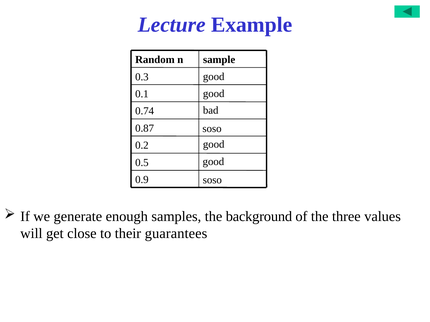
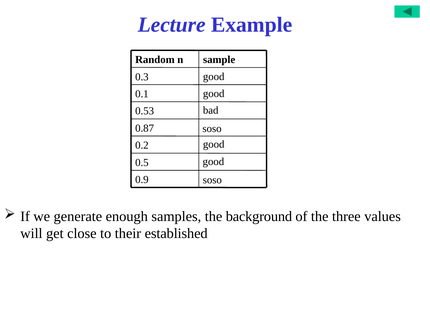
0.74: 0.74 -> 0.53
guarantees: guarantees -> established
